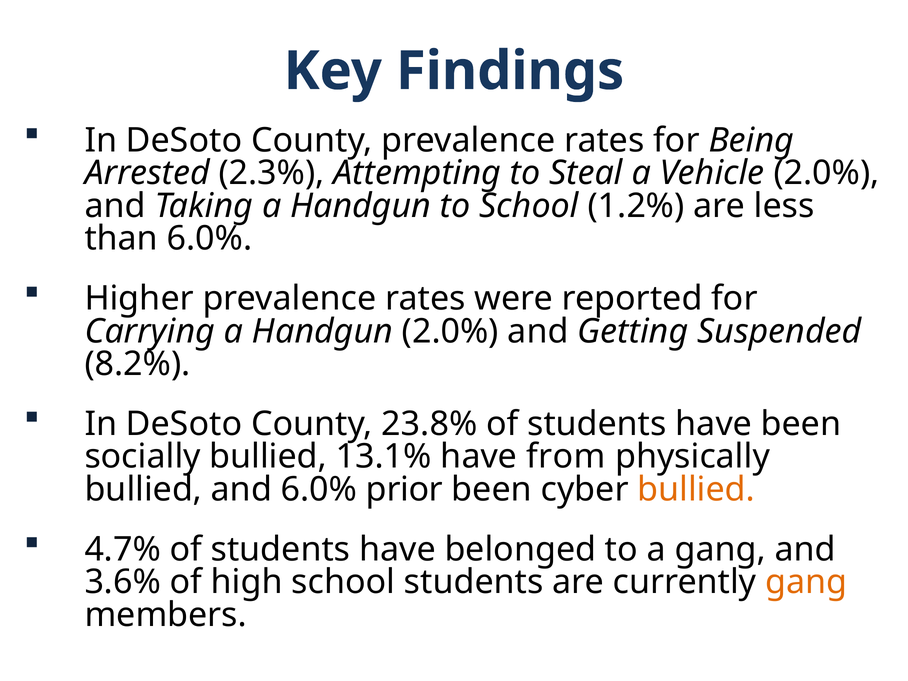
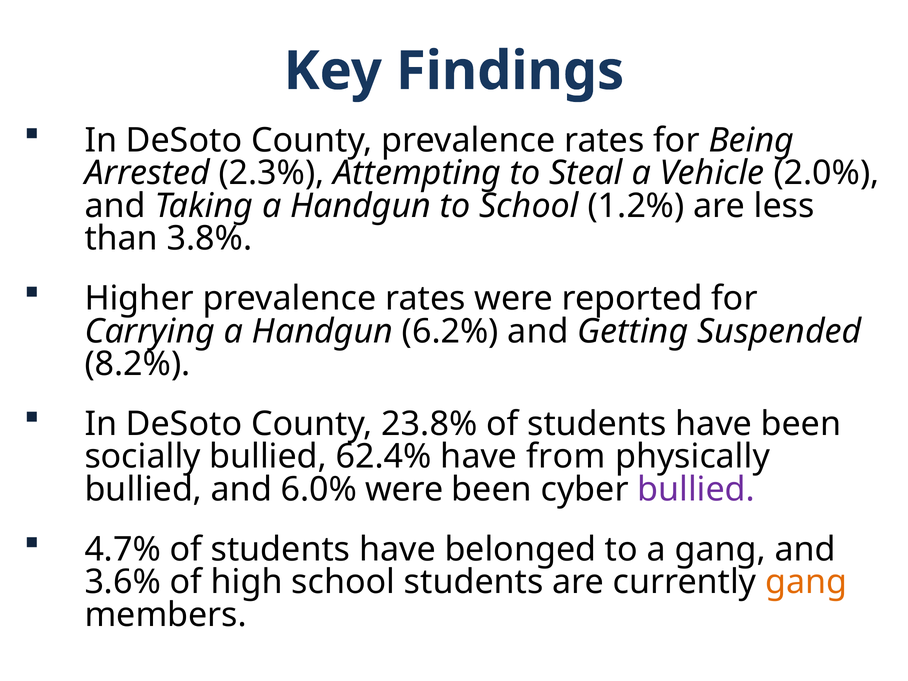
than 6.0%: 6.0% -> 3.8%
Handgun 2.0%: 2.0% -> 6.2%
13.1%: 13.1% -> 62.4%
6.0% prior: prior -> were
bullied at (696, 489) colour: orange -> purple
